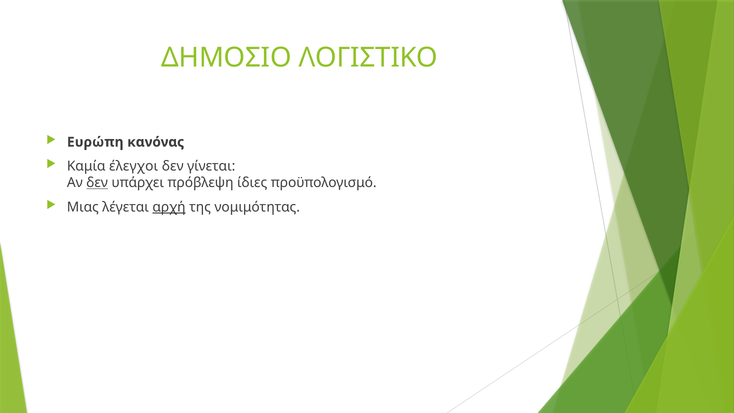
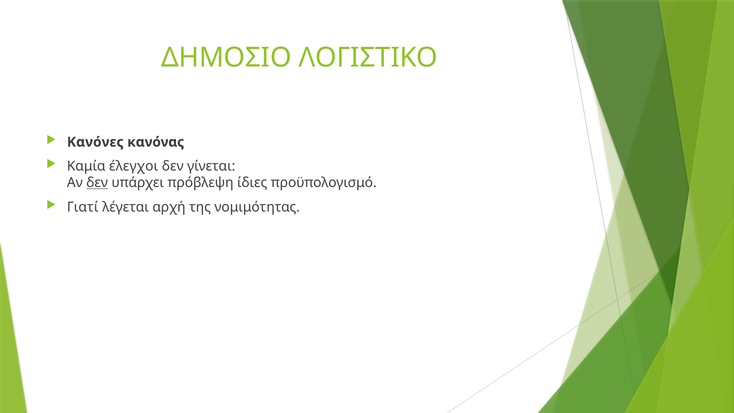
Ευρώπη: Ευρώπη -> Κανόνες
Μιας: Μιας -> Γιατί
αρχή underline: present -> none
